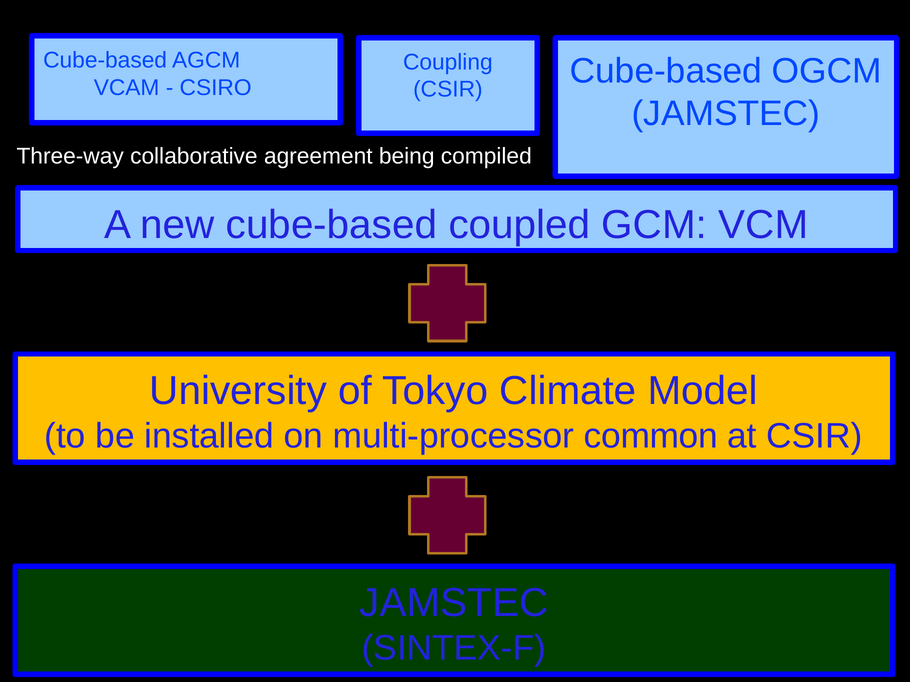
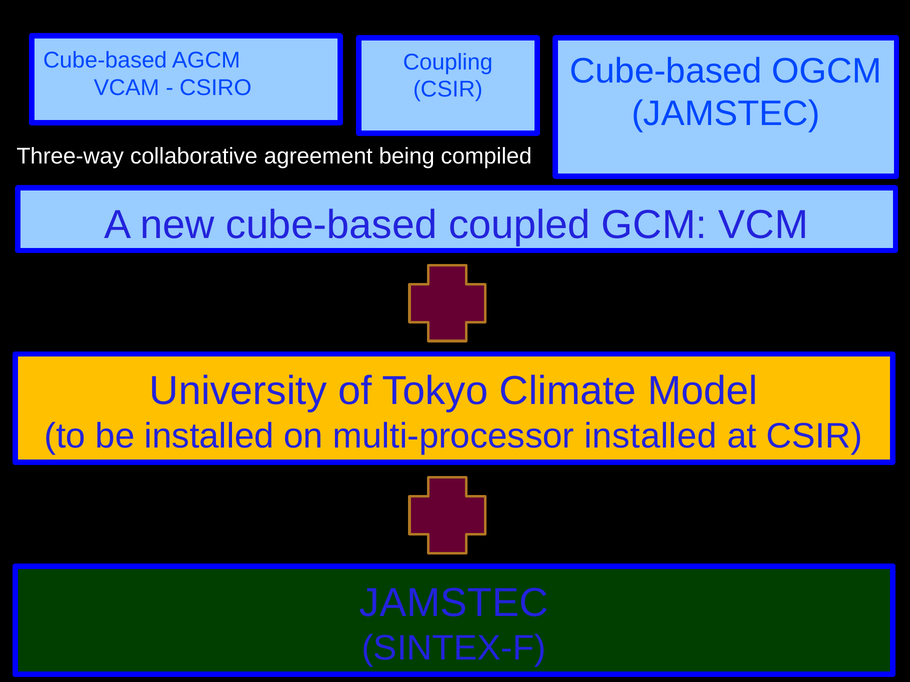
multi-processor common: common -> installed
